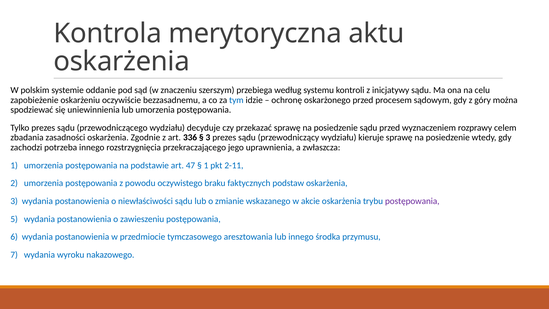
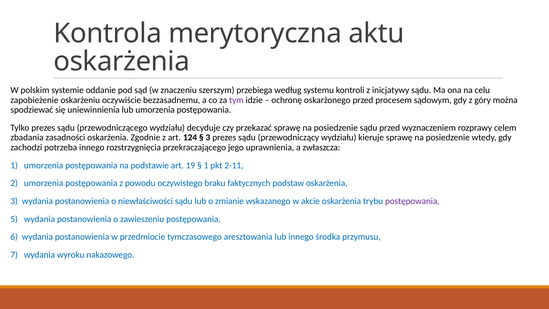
tym colour: blue -> purple
336: 336 -> 124
47: 47 -> 19
